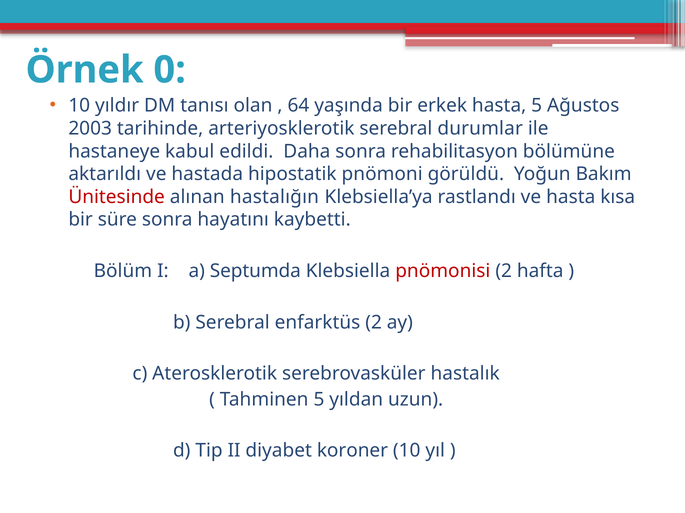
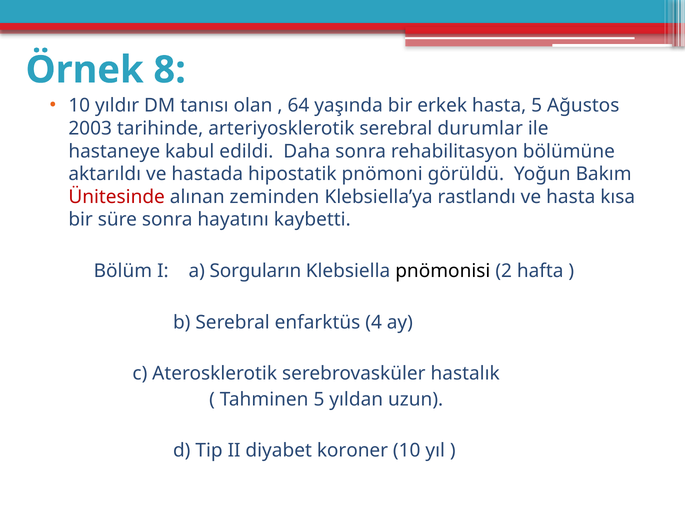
0: 0 -> 8
hastalığın: hastalığın -> zeminden
Septumda: Septumda -> Sorguların
pnömonisi colour: red -> black
enfarktüs 2: 2 -> 4
